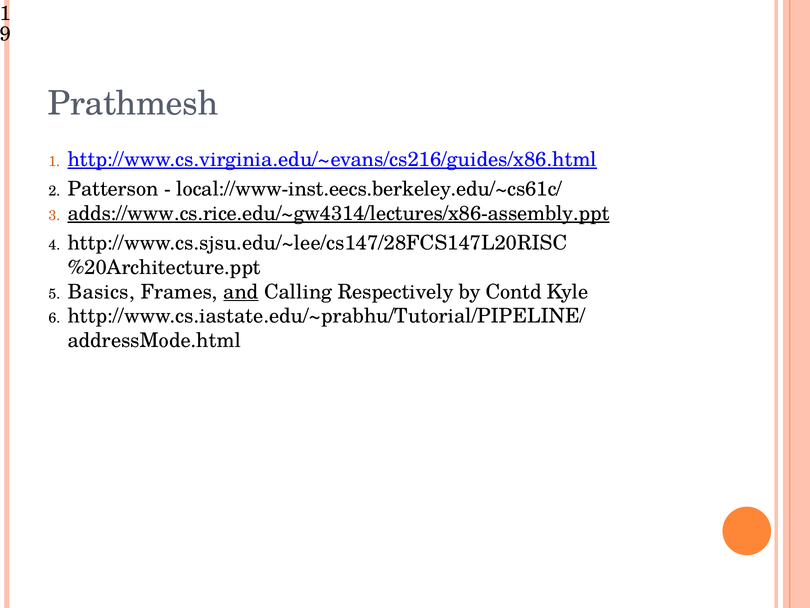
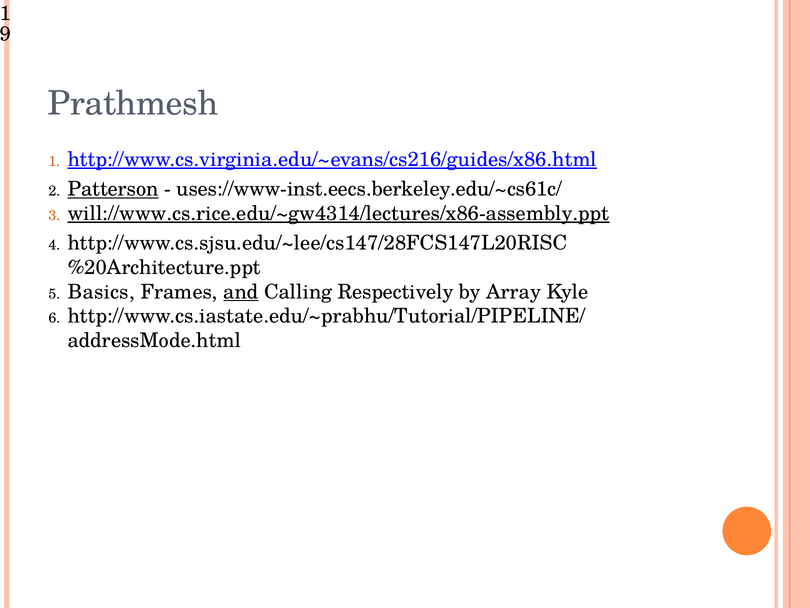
Patterson underline: none -> present
local://www-inst.eecs.berkeley.edu/~cs61c/: local://www-inst.eecs.berkeley.edu/~cs61c/ -> uses://www-inst.eecs.berkeley.edu/~cs61c/
adds://www.cs.rice.edu/~gw4314/lectures/x86-assembly.ppt: adds://www.cs.rice.edu/~gw4314/lectures/x86-assembly.ppt -> will://www.cs.rice.edu/~gw4314/lectures/x86-assembly.ppt
Contd: Contd -> Array
